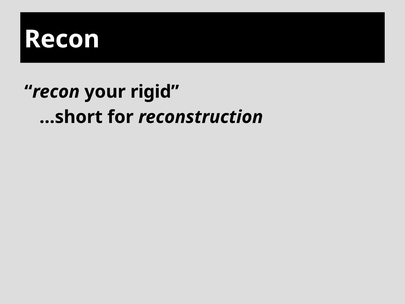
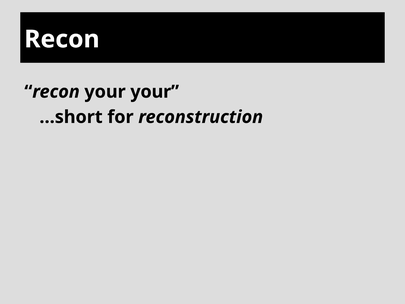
your rigid: rigid -> your
